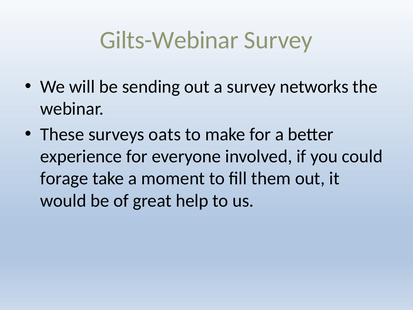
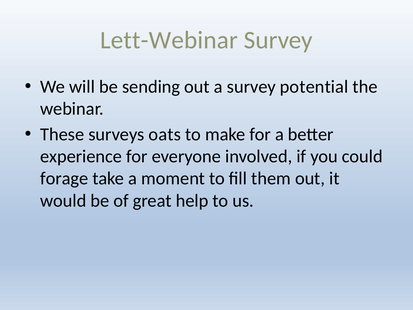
Gilts-Webinar: Gilts-Webinar -> Lett-Webinar
networks: networks -> potential
